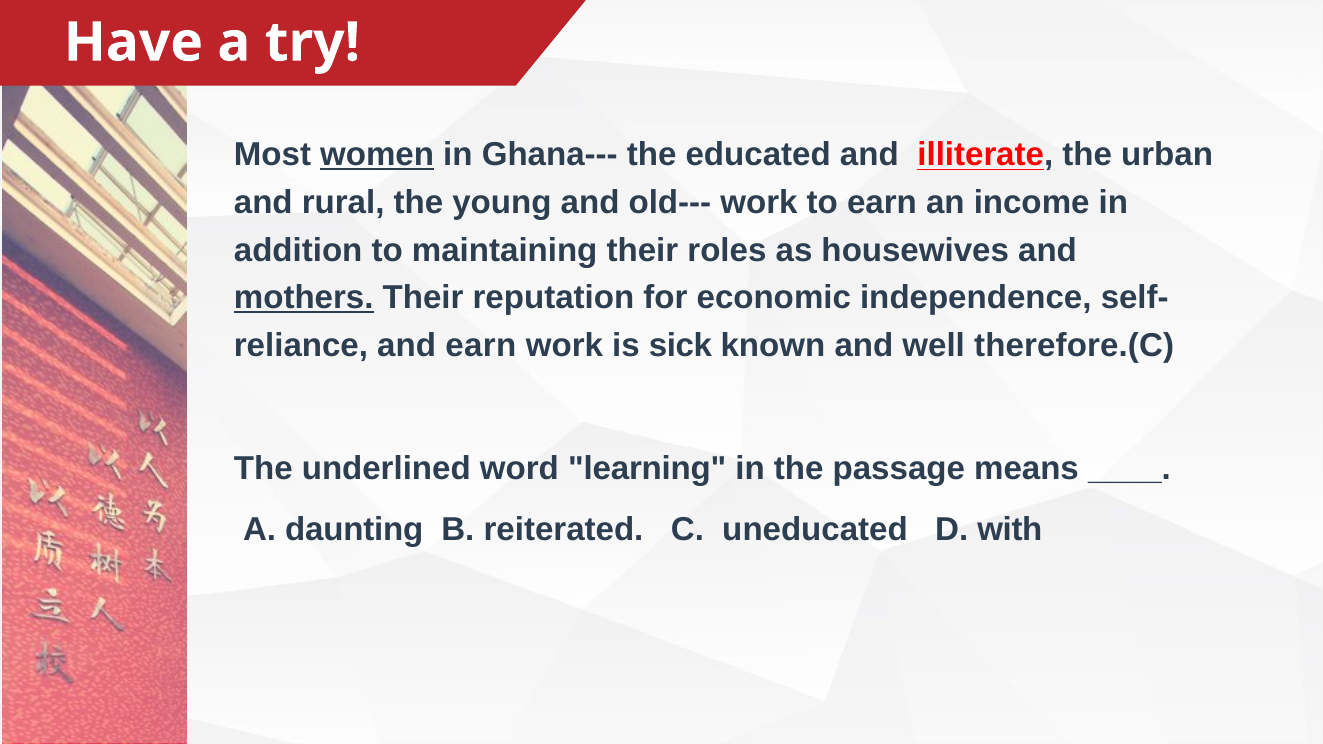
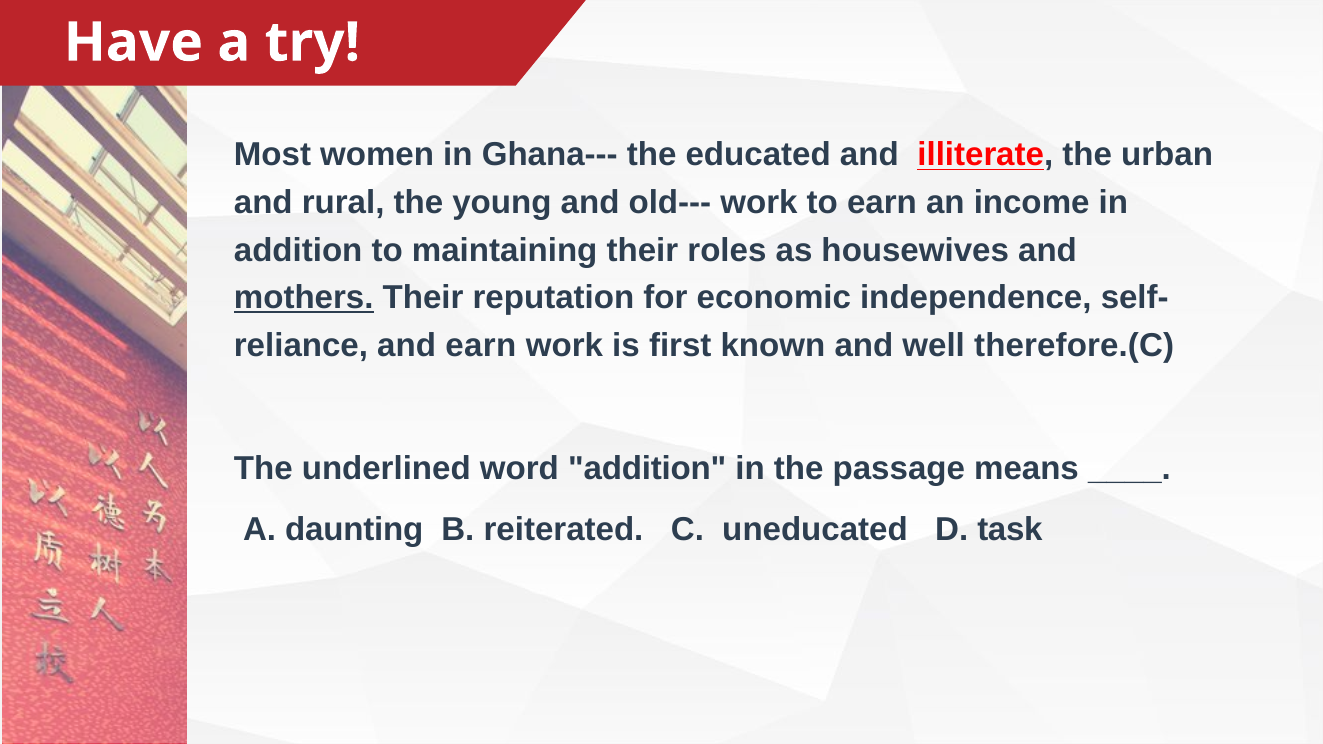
women underline: present -> none
sick: sick -> first
word learning: learning -> addition
with: with -> task
